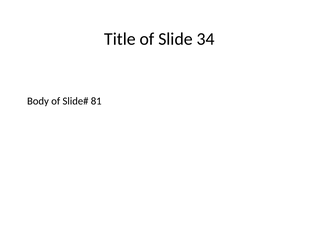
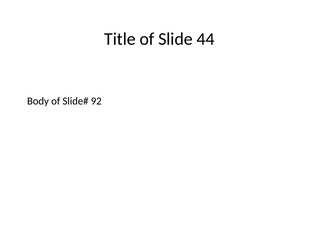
34: 34 -> 44
81: 81 -> 92
